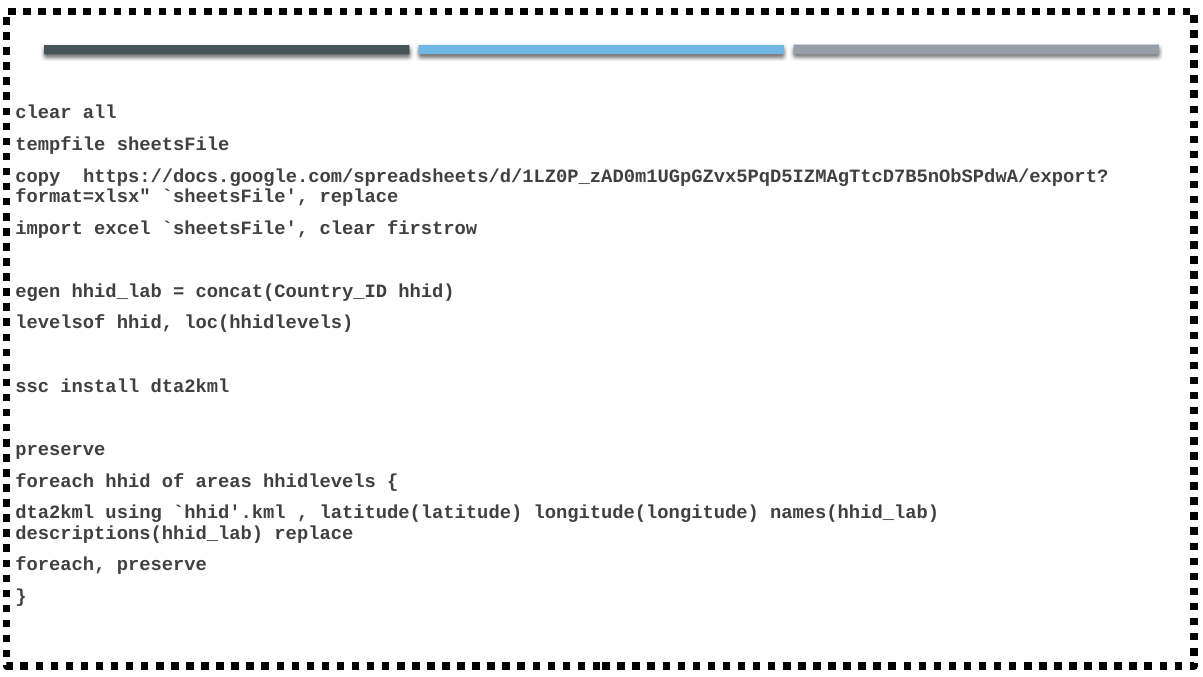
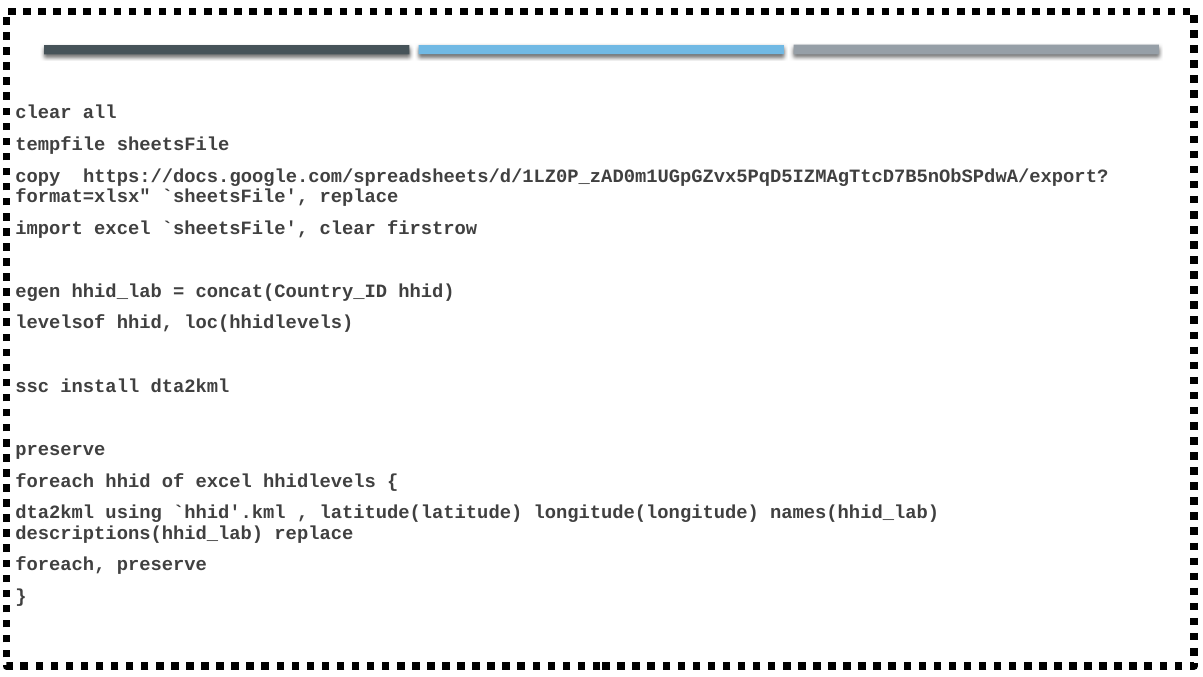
of areas: areas -> excel
